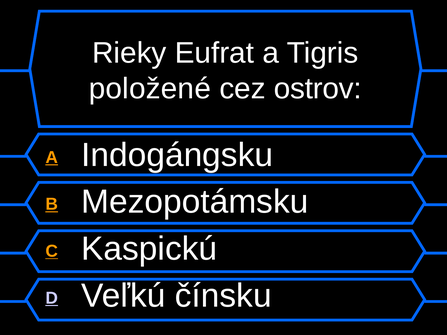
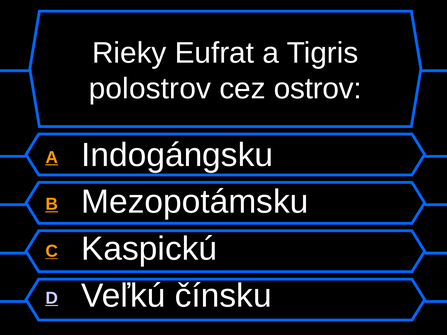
položené: položené -> polostrov
